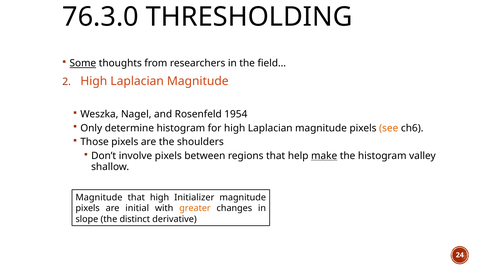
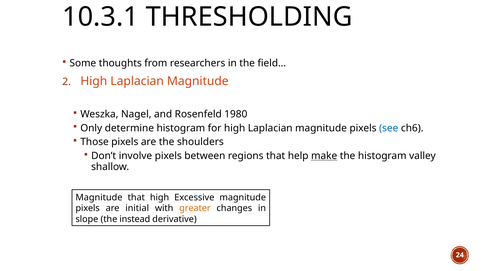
76.3.0: 76.3.0 -> 10.3.1
Some underline: present -> none
1954: 1954 -> 1980
see colour: orange -> blue
Initializer: Initializer -> Excessive
distinct: distinct -> instead
